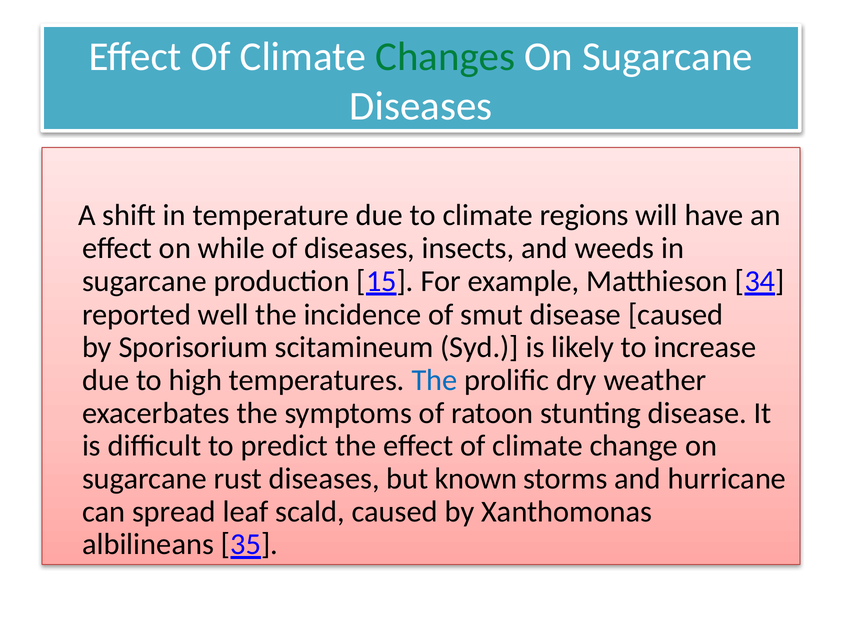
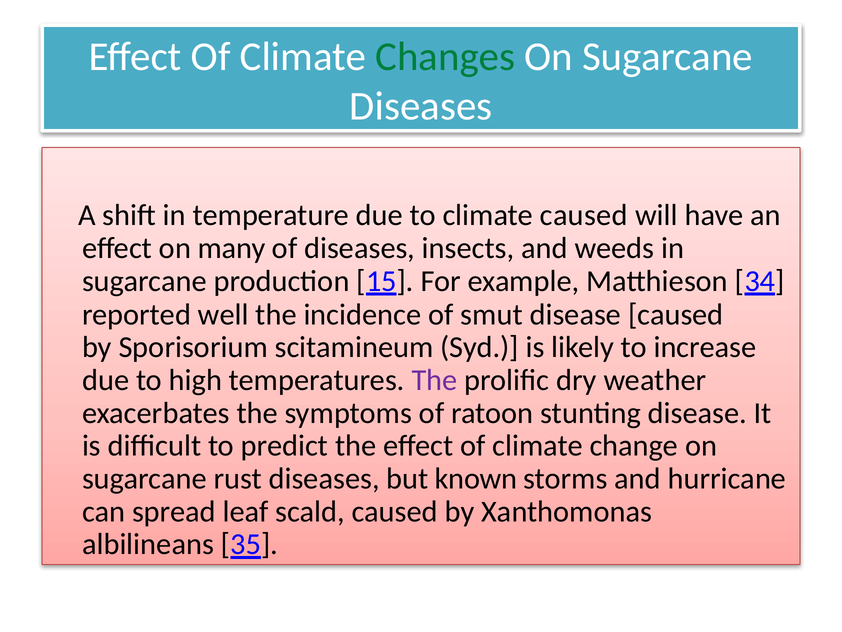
climate regions: regions -> caused
while: while -> many
The at (434, 380) colour: blue -> purple
